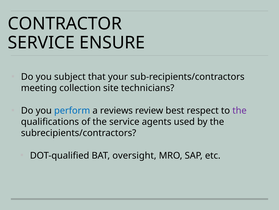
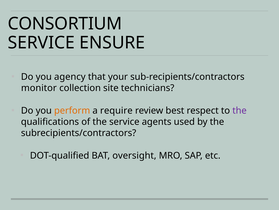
CONTRACTOR: CONTRACTOR -> CONSORTIUM
subject: subject -> agency
meeting: meeting -> monitor
perform colour: blue -> orange
reviews: reviews -> require
